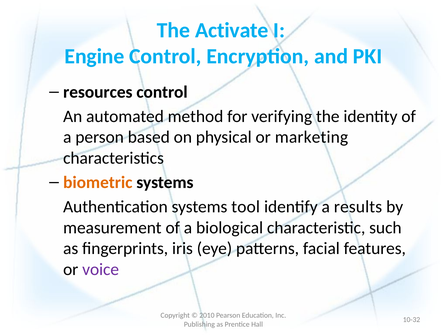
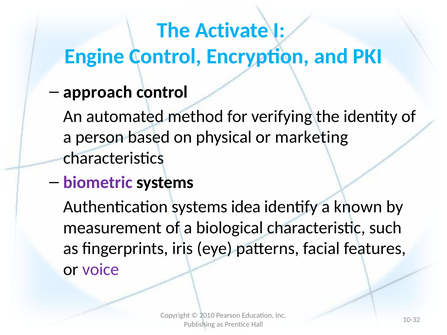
resources: resources -> approach
biometric colour: orange -> purple
tool: tool -> idea
results: results -> known
